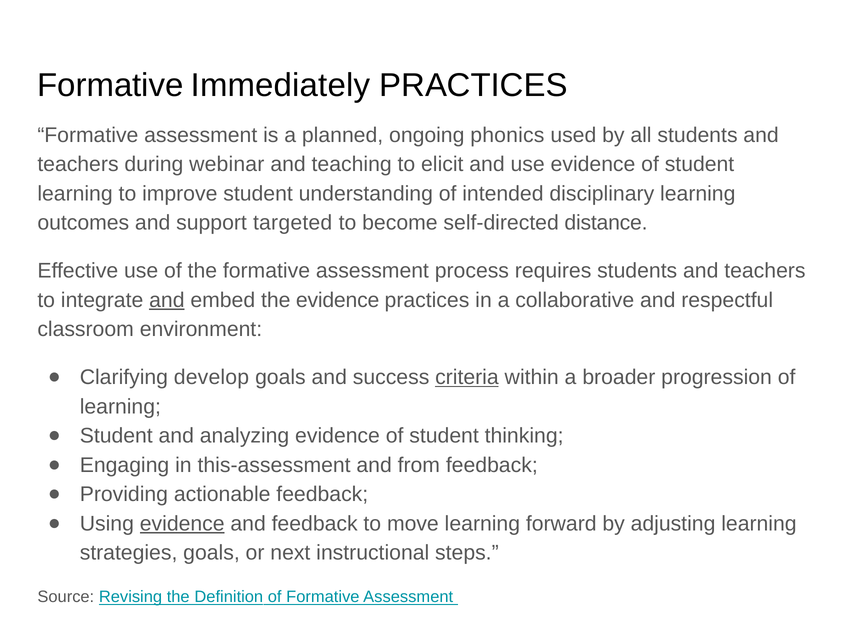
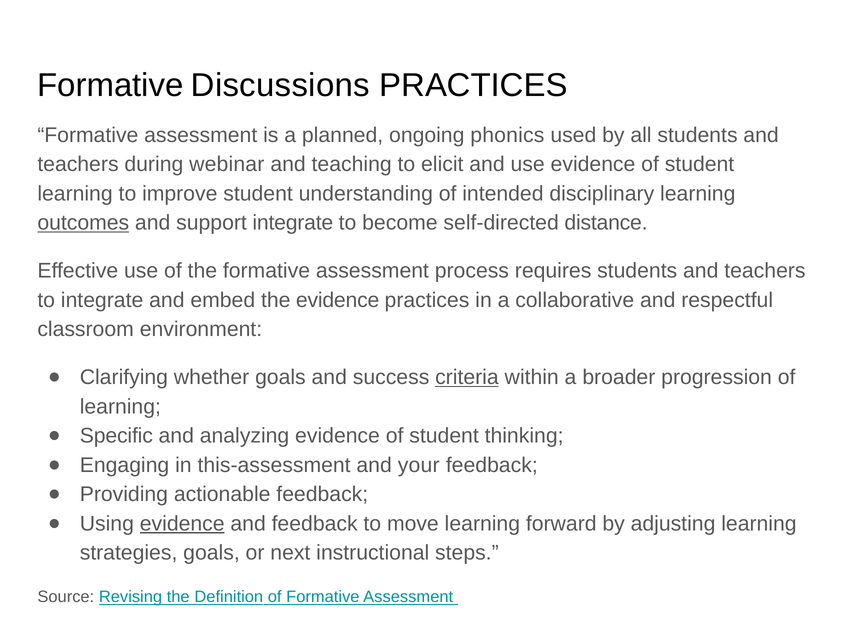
Immediately: Immediately -> Discussions
outcomes underline: none -> present
support targeted: targeted -> integrate
and at (167, 300) underline: present -> none
develop: develop -> whether
Student at (116, 436): Student -> Specific
from: from -> your
